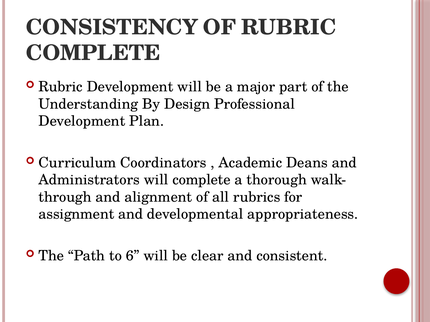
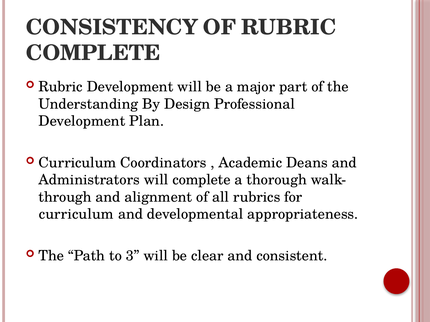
assignment at (76, 215): assignment -> curriculum
6: 6 -> 3
